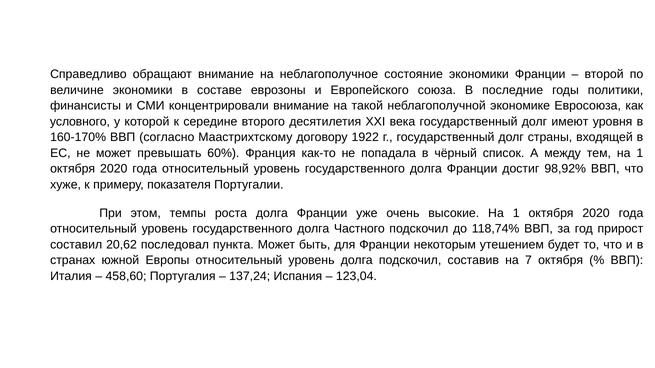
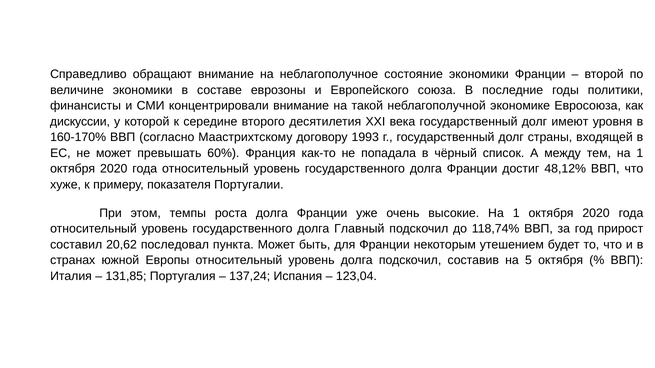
условного: условного -> дискуссии
1922: 1922 -> 1993
98,92%: 98,92% -> 48,12%
Частного: Частного -> Главный
7: 7 -> 5
458,60: 458,60 -> 131,85
